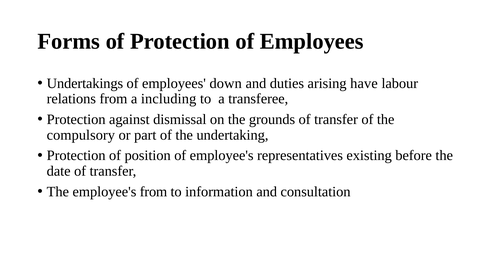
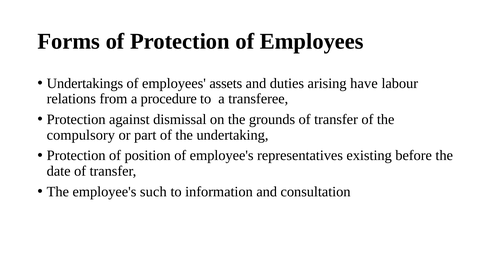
down: down -> assets
including: including -> procedure
employee's from: from -> such
